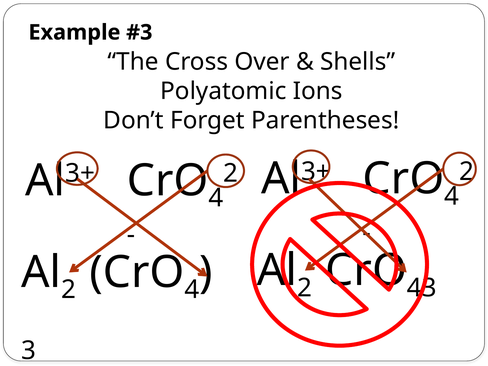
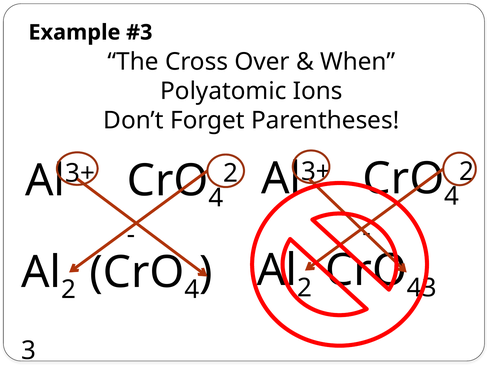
Shells: Shells -> When
